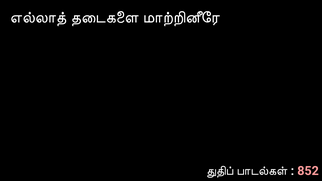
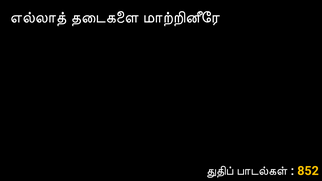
852 colour: pink -> yellow
